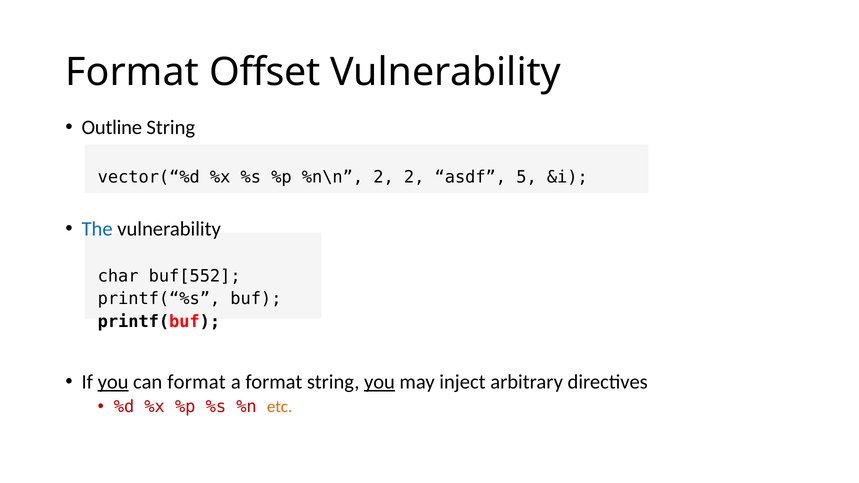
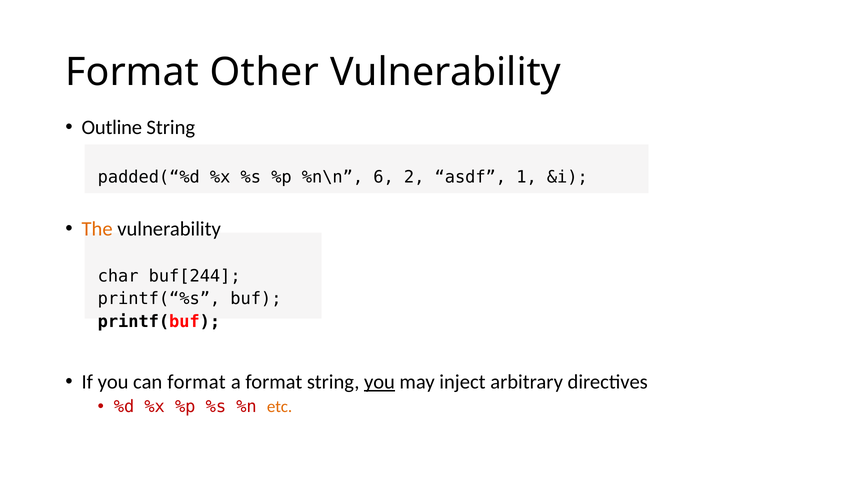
Offset: Offset -> Other
vector(“%d: vector(“%d -> padded(“%d
%n\n 2: 2 -> 6
5: 5 -> 1
The colour: blue -> orange
buf[552: buf[552 -> buf[244
you at (113, 382) underline: present -> none
